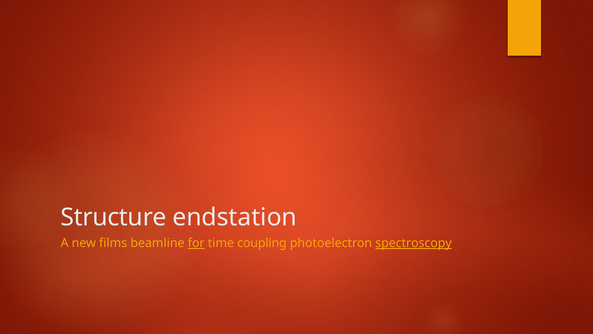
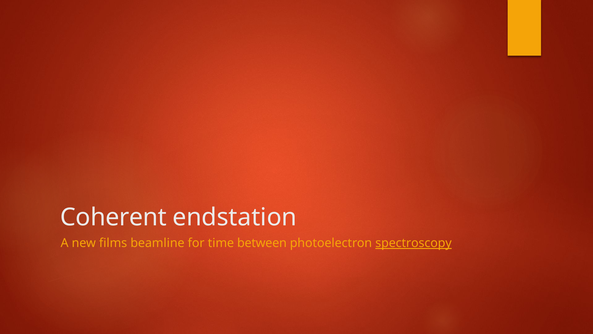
Structure: Structure -> Coherent
for underline: present -> none
coupling: coupling -> between
